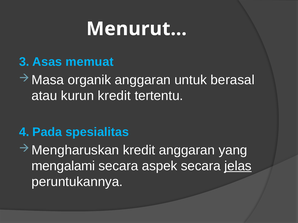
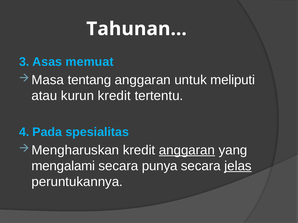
Menurut…: Menurut… -> Tahunan…
organik: organik -> tentang
berasal: berasal -> meliputi
anggaran at (187, 150) underline: none -> present
aspek: aspek -> punya
